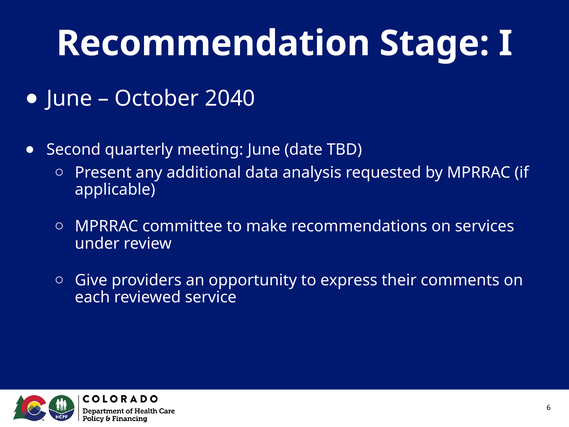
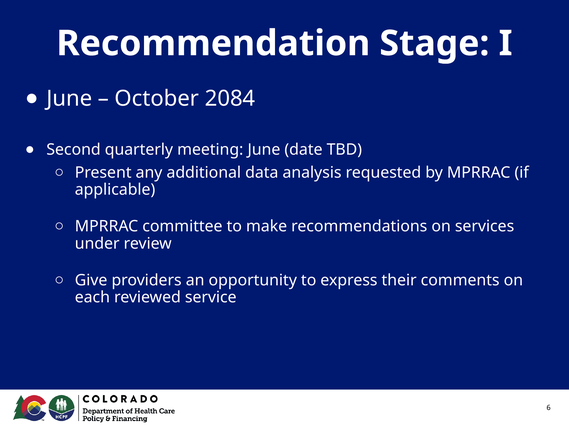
2040: 2040 -> 2084
